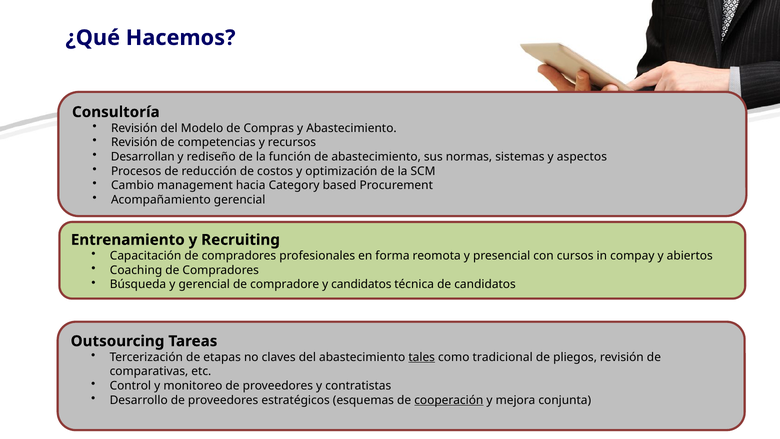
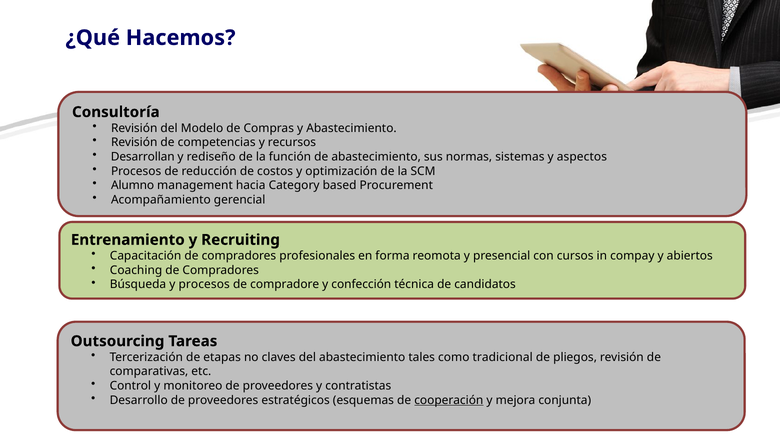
Cambio: Cambio -> Alumno
y gerencial: gerencial -> procesos
y candidatos: candidatos -> confección
tales underline: present -> none
